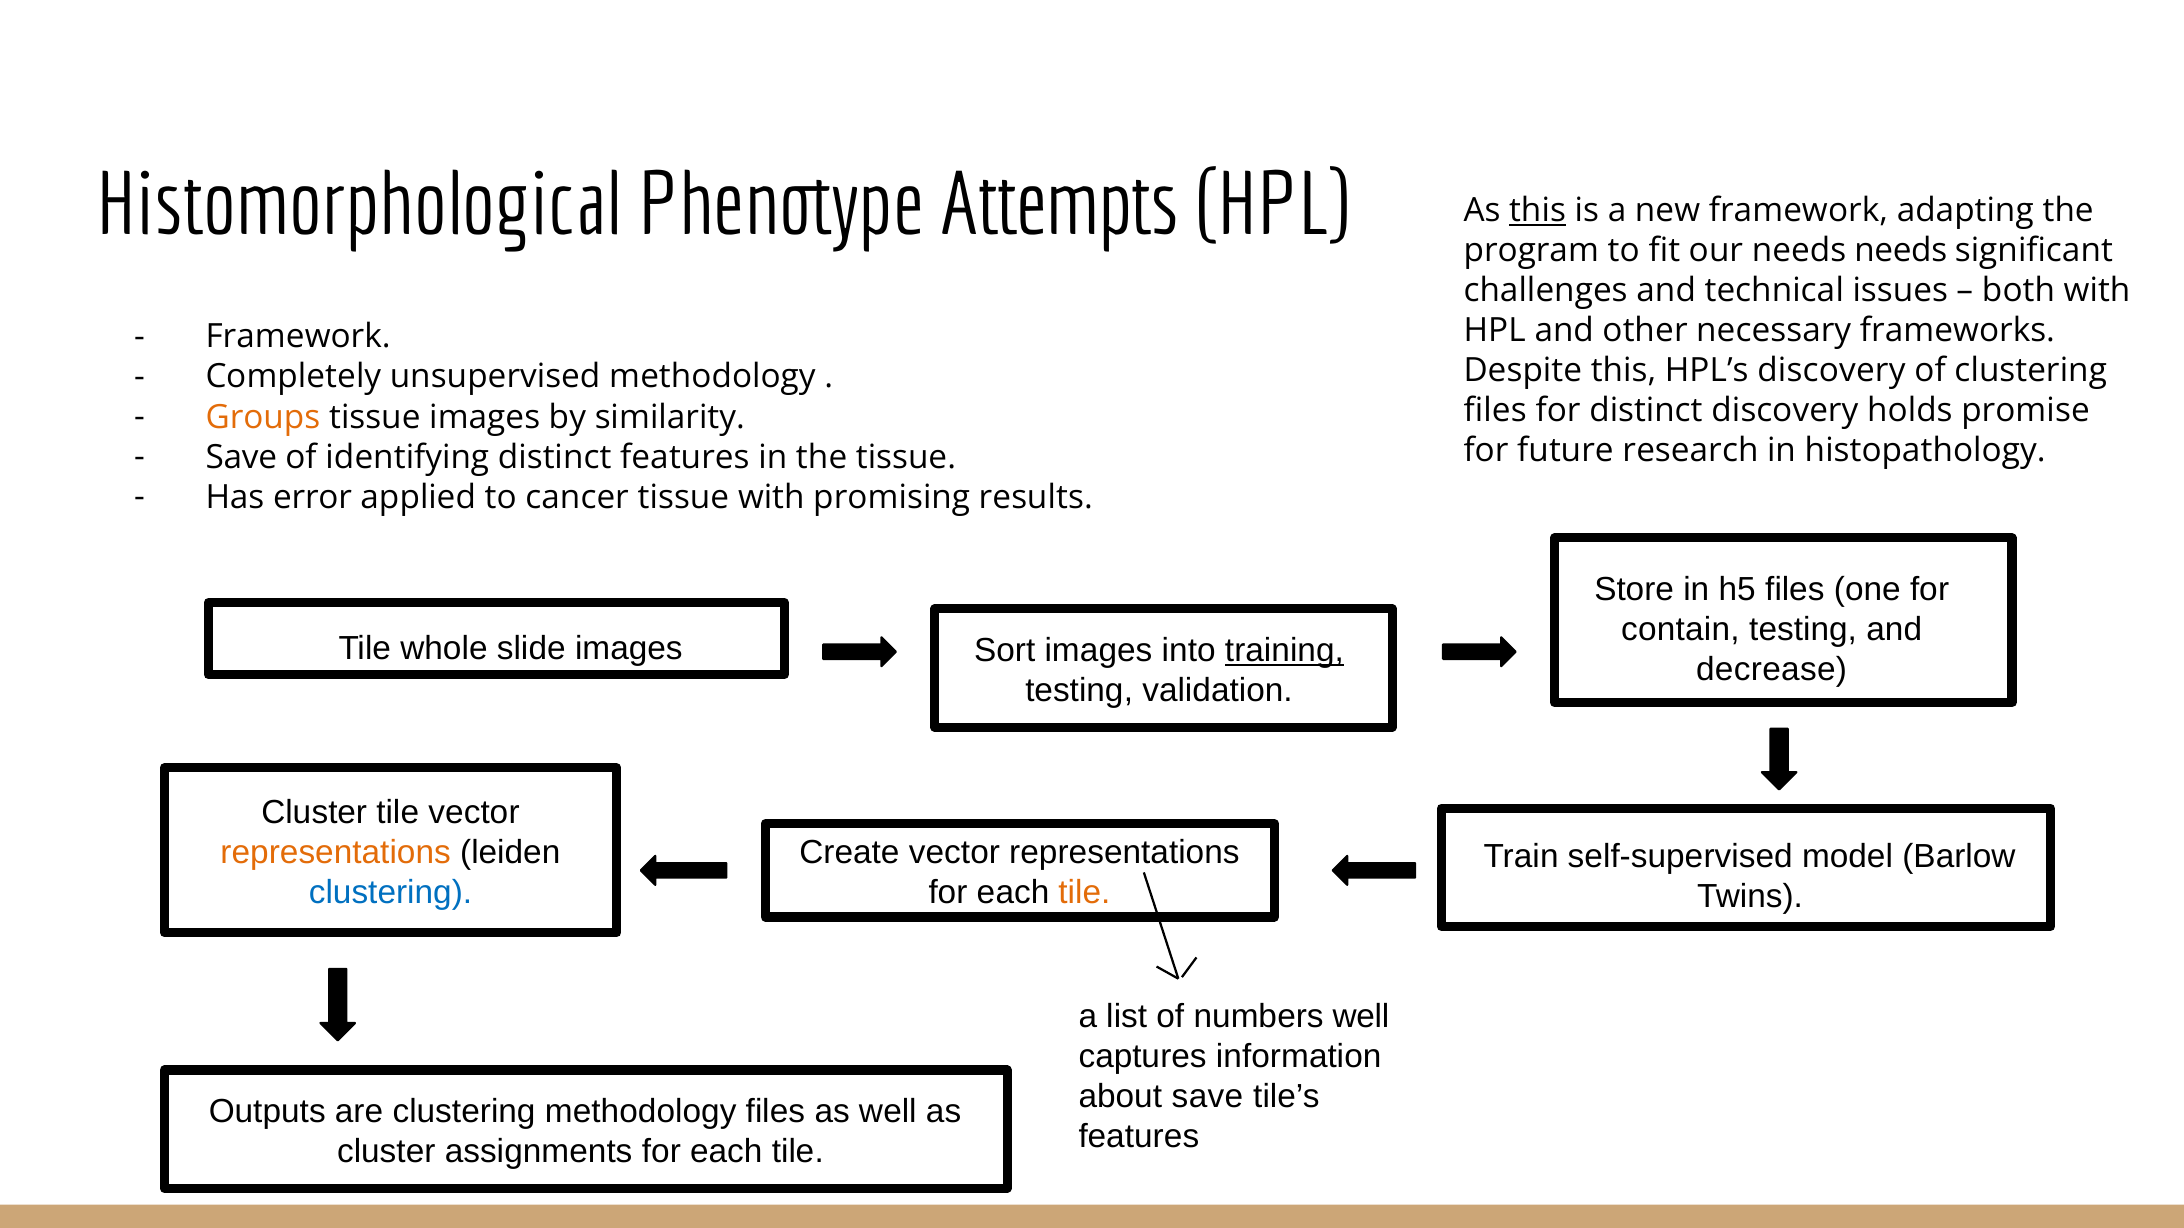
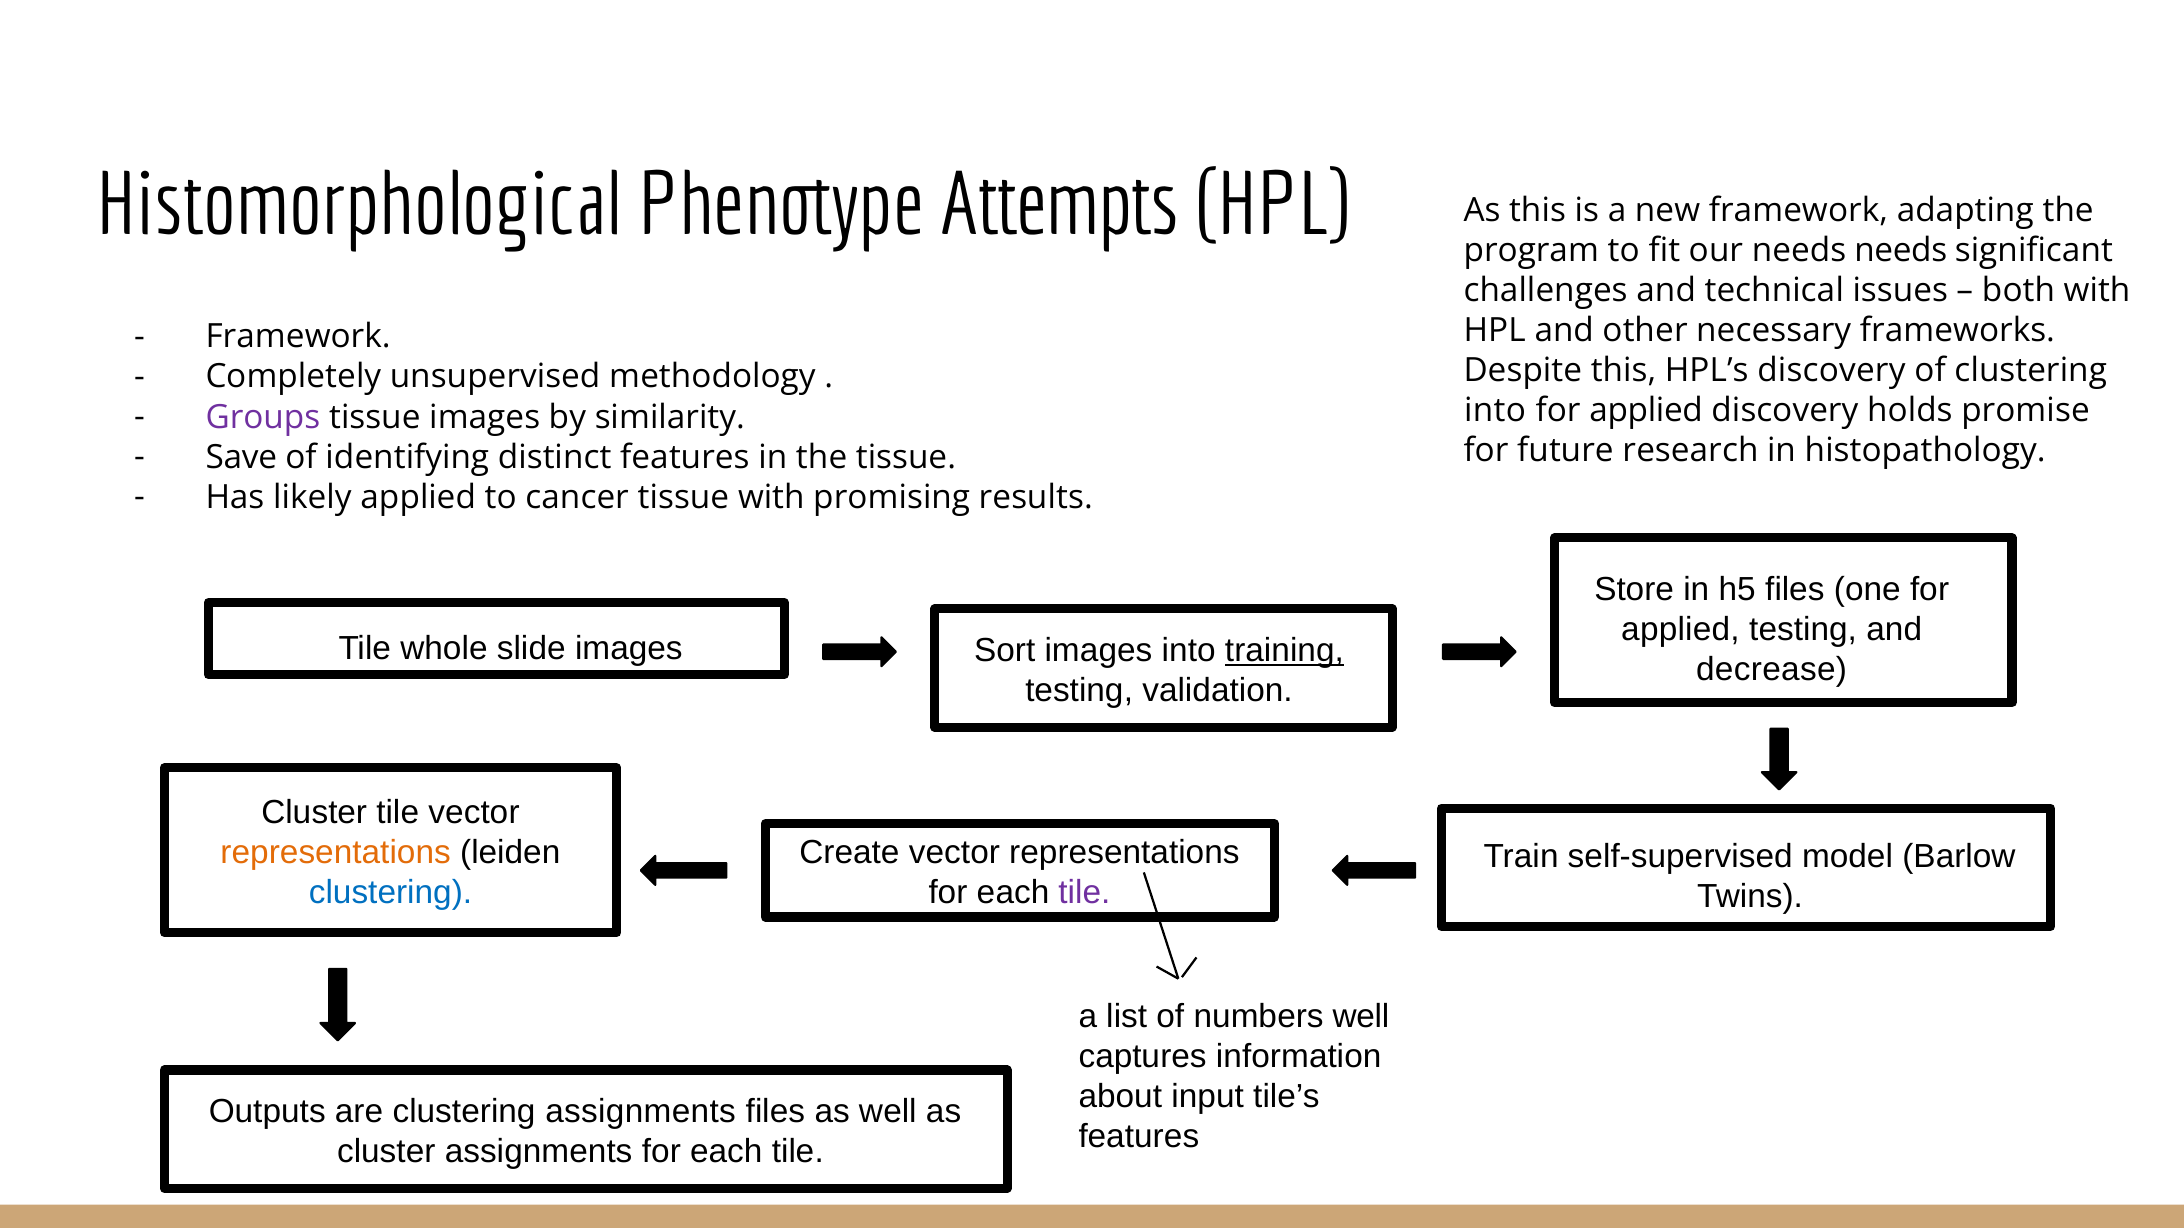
this at (1537, 210) underline: present -> none
files at (1495, 411): files -> into
distinct at (1646, 411): distinct -> applied
Groups colour: orange -> purple
error: error -> likely
contain at (1680, 630): contain -> applied
tile at (1084, 893) colour: orange -> purple
about save: save -> input
clustering methodology: methodology -> assignments
